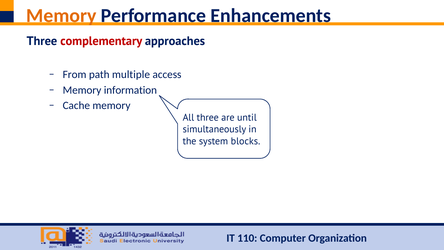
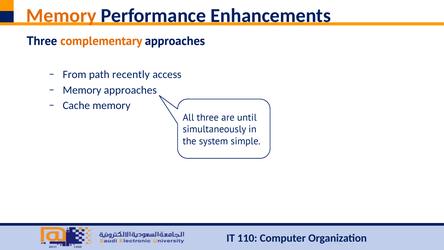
complementary colour: red -> orange
multiple: multiple -> recently
Memory information: information -> approaches
blocks: blocks -> simple
